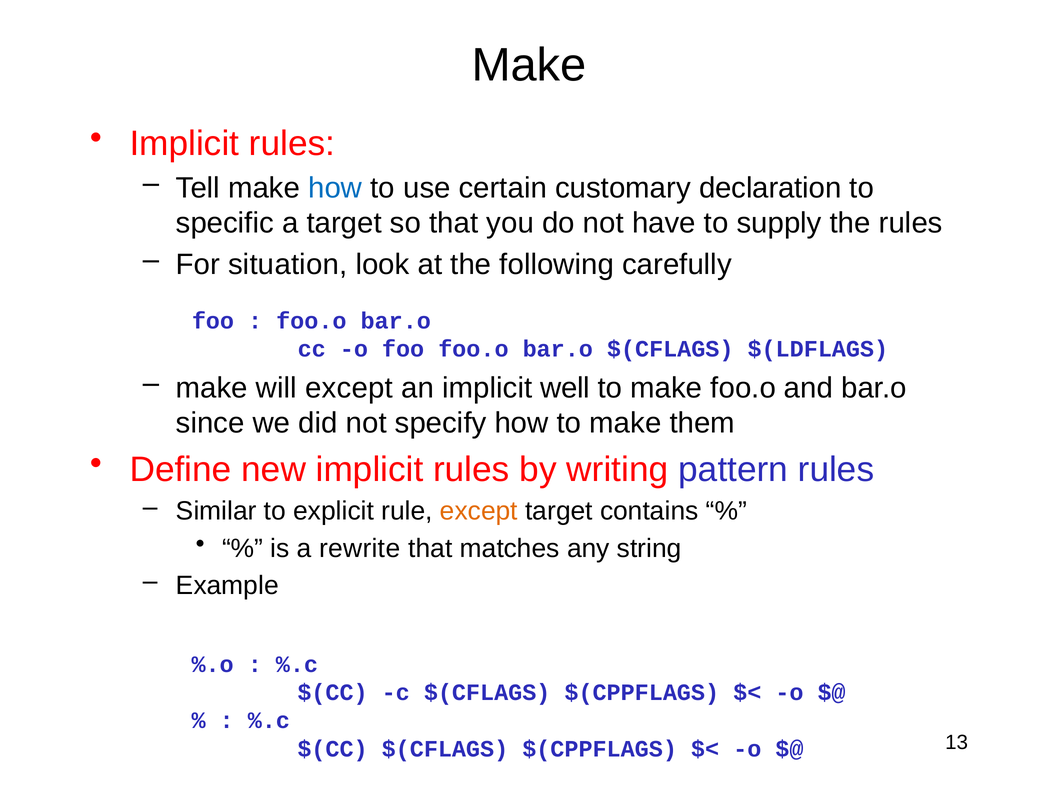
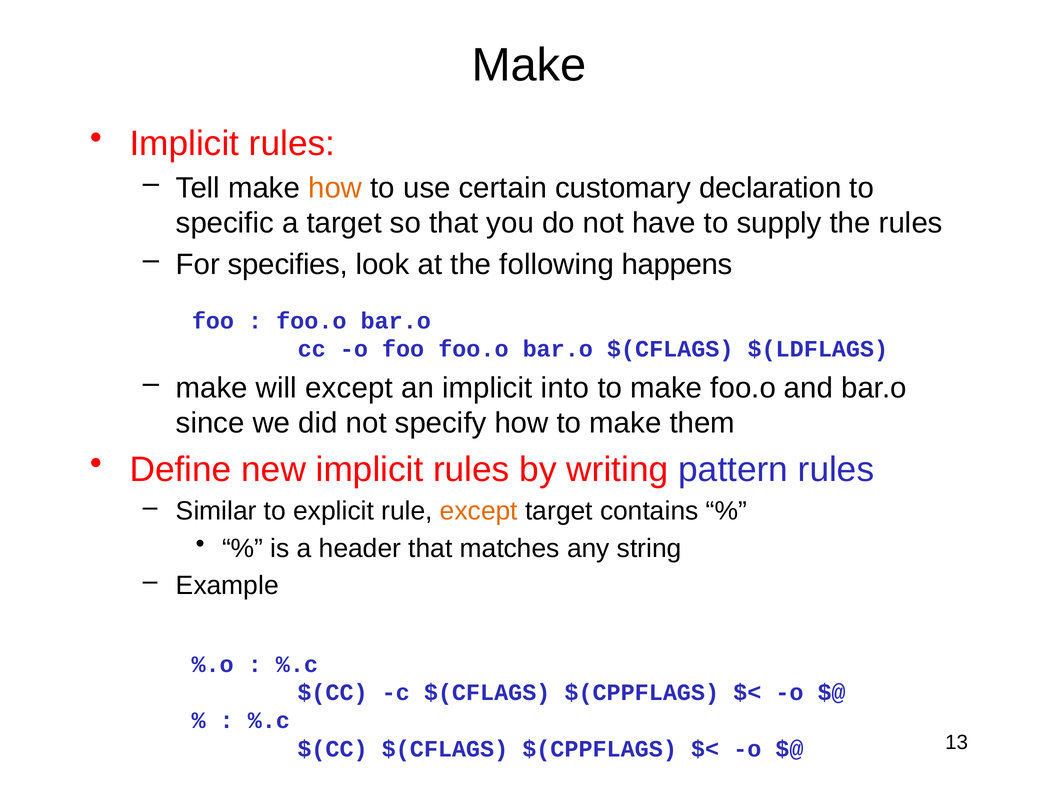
how at (335, 188) colour: blue -> orange
situation: situation -> specifies
carefully: carefully -> happens
well: well -> into
rewrite: rewrite -> header
